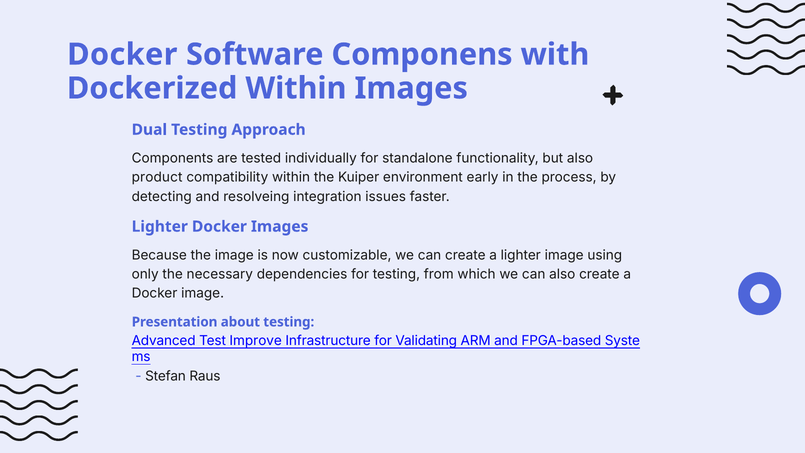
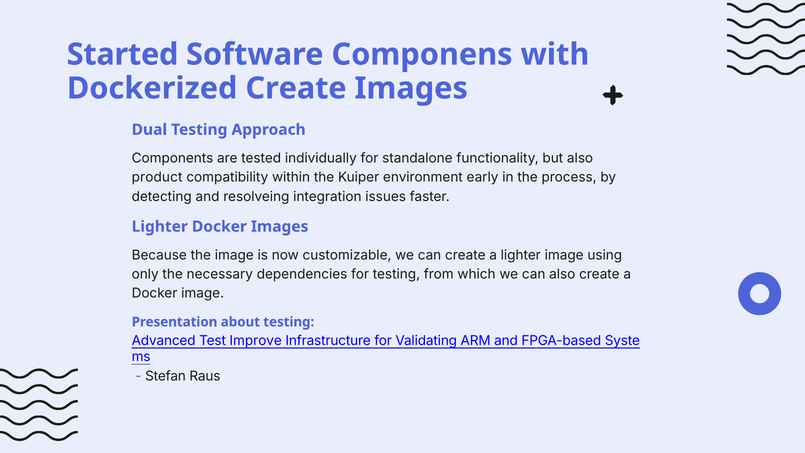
Docker at (122, 54): Docker -> Started
Dockerized Within: Within -> Create
